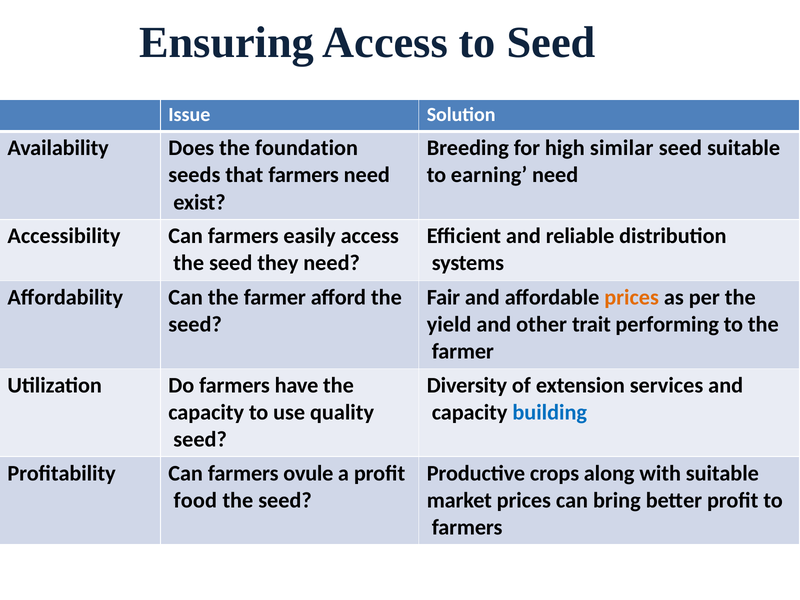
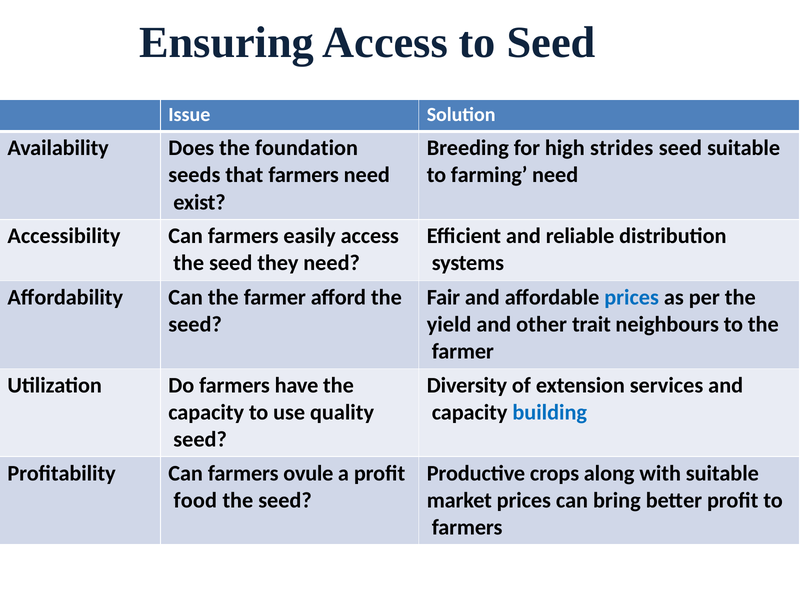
similar: similar -> strides
earning: earning -> farming
prices at (632, 297) colour: orange -> blue
performing: performing -> neighbours
